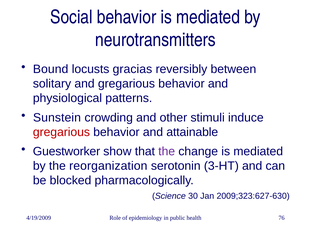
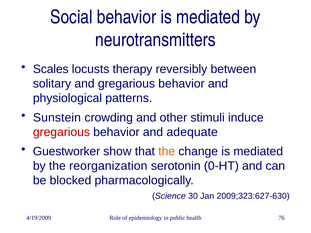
Bound: Bound -> Scales
gracias: gracias -> therapy
attainable: attainable -> adequate
the at (167, 152) colour: purple -> orange
3-HT: 3-HT -> 0-HT
